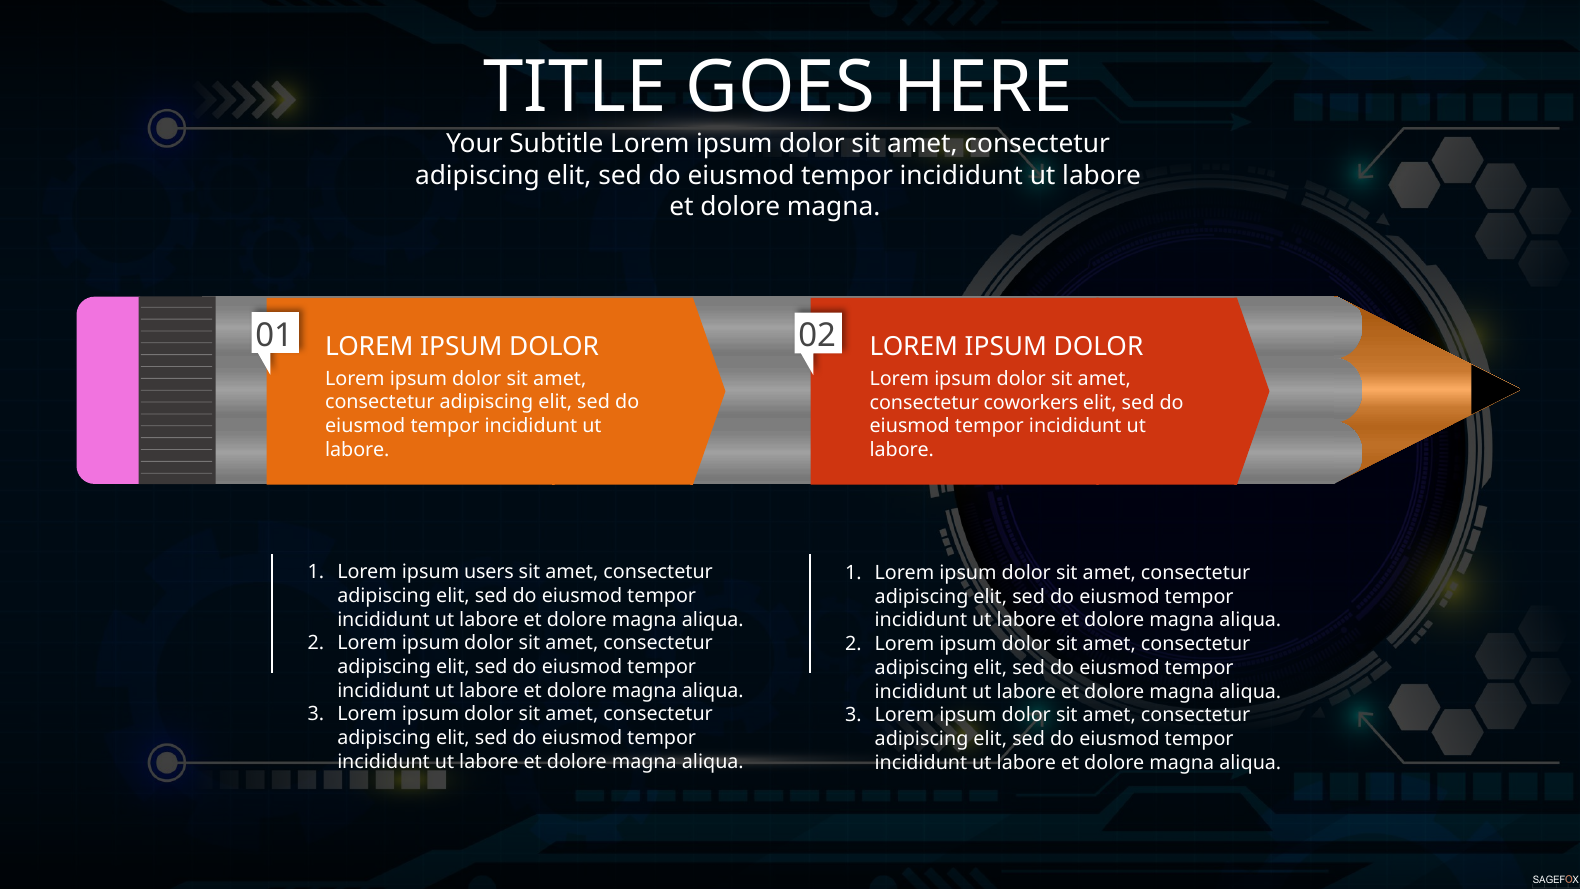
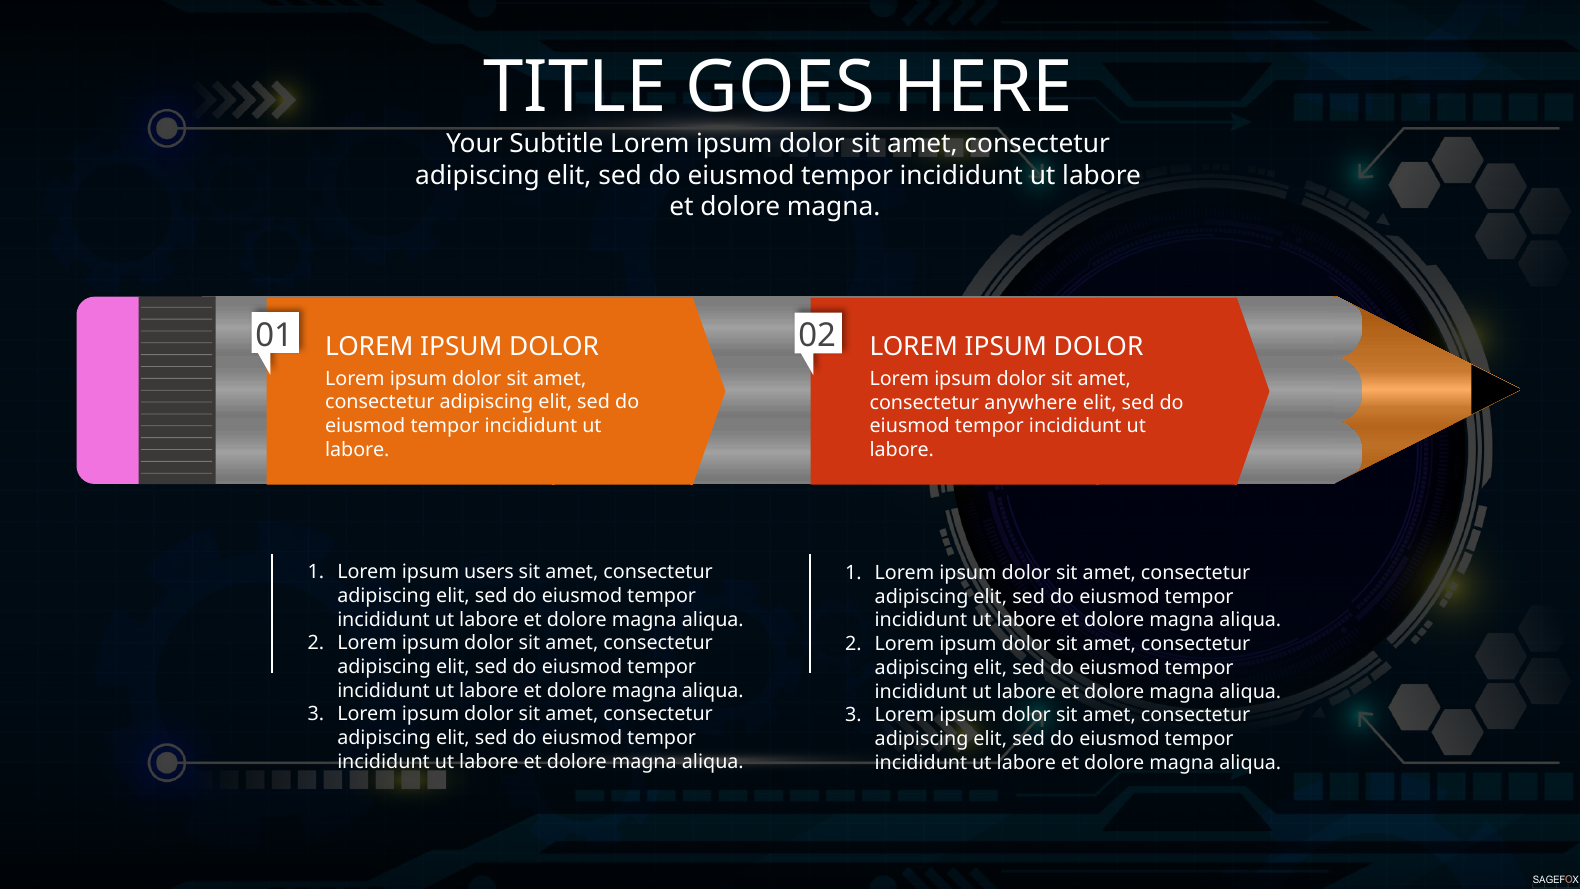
coworkers: coworkers -> anywhere
